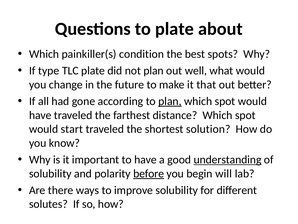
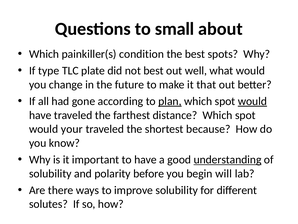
to plate: plate -> small
not plan: plan -> best
would at (252, 101) underline: none -> present
start: start -> your
solution: solution -> because
before underline: present -> none
